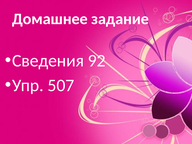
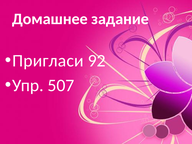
Сведения: Сведения -> Пригласи
